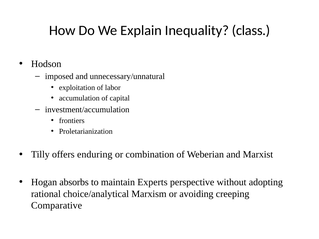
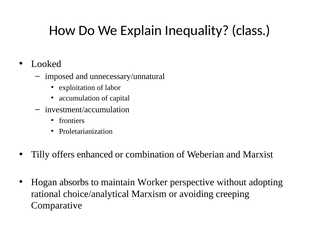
Hodson: Hodson -> Looked
enduring: enduring -> enhanced
Experts: Experts -> Worker
